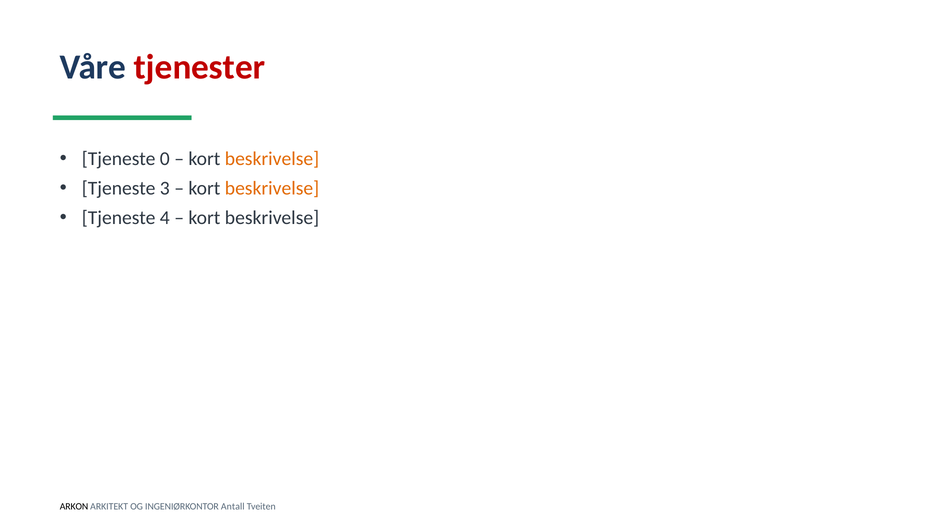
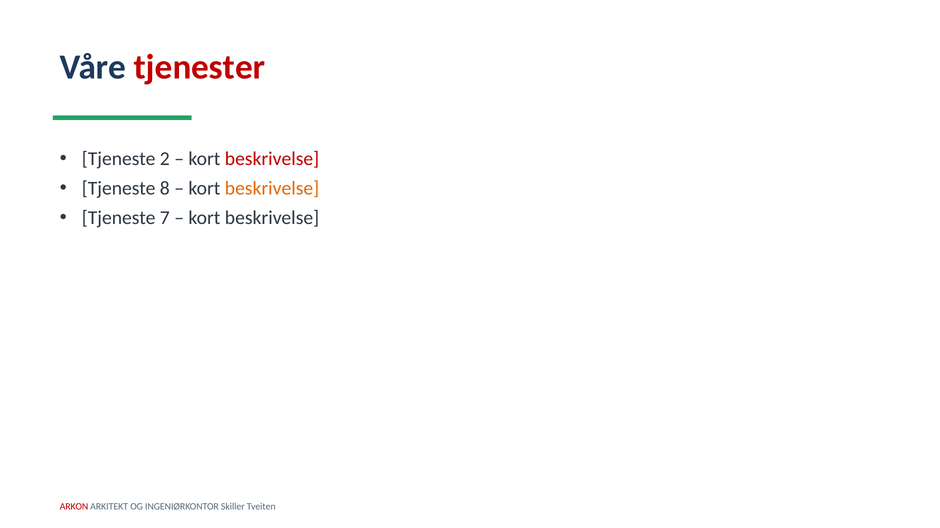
0: 0 -> 2
beskrivelse at (272, 159) colour: orange -> red
3: 3 -> 8
4: 4 -> 7
ARKON colour: black -> red
Antall: Antall -> Skiller
